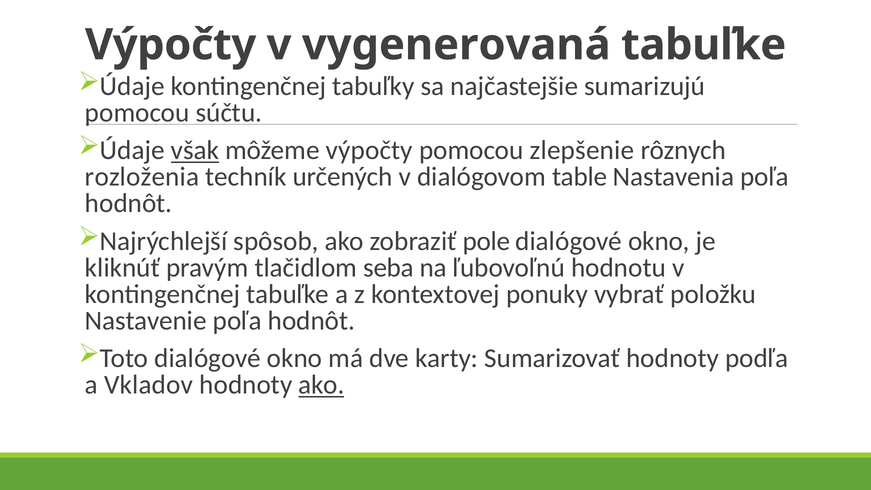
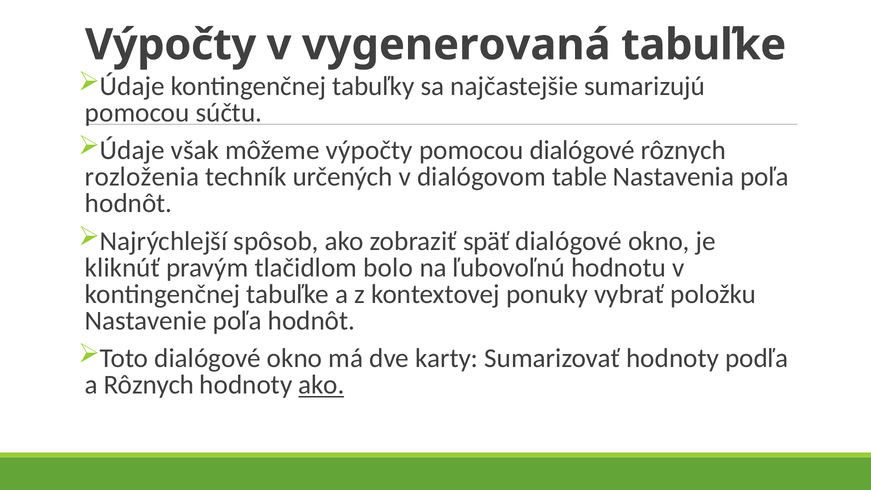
však underline: present -> none
pomocou zlepšenie: zlepšenie -> dialógové
pole: pole -> späť
seba: seba -> bolo
a Vkladov: Vkladov -> Rôznych
